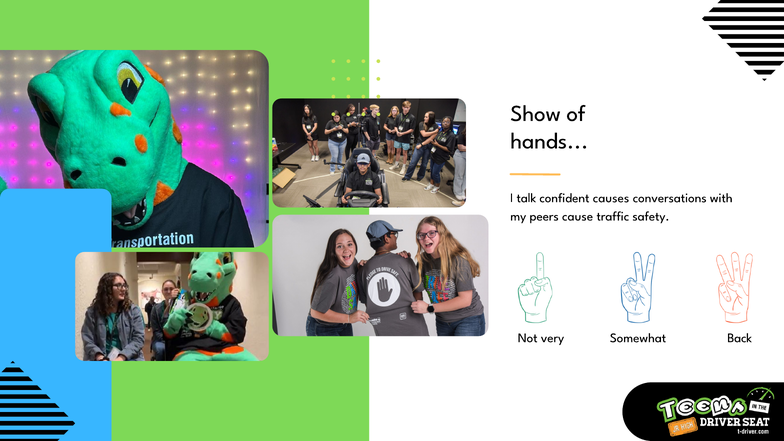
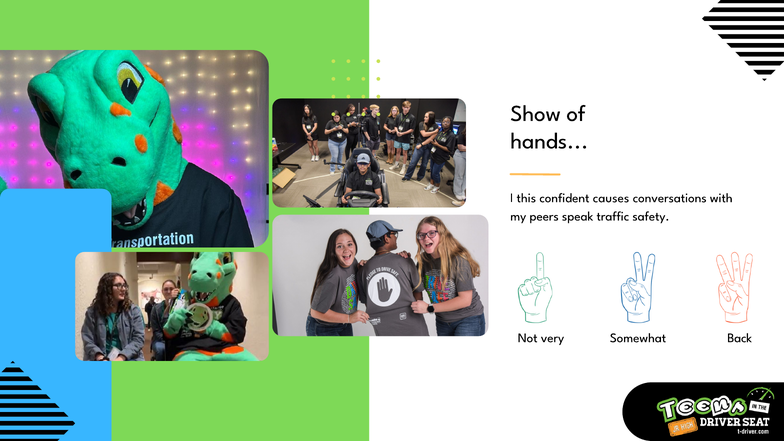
talk: talk -> this
cause: cause -> speak
